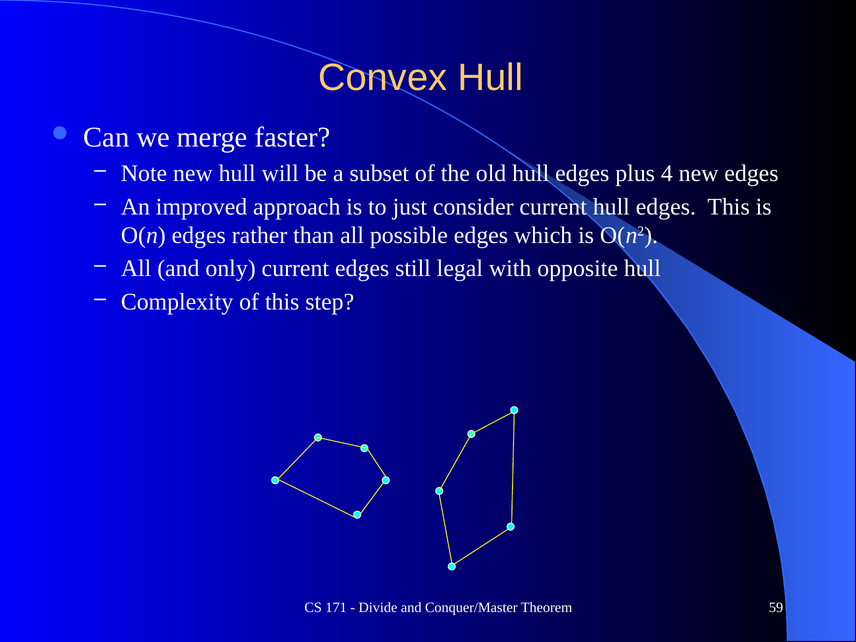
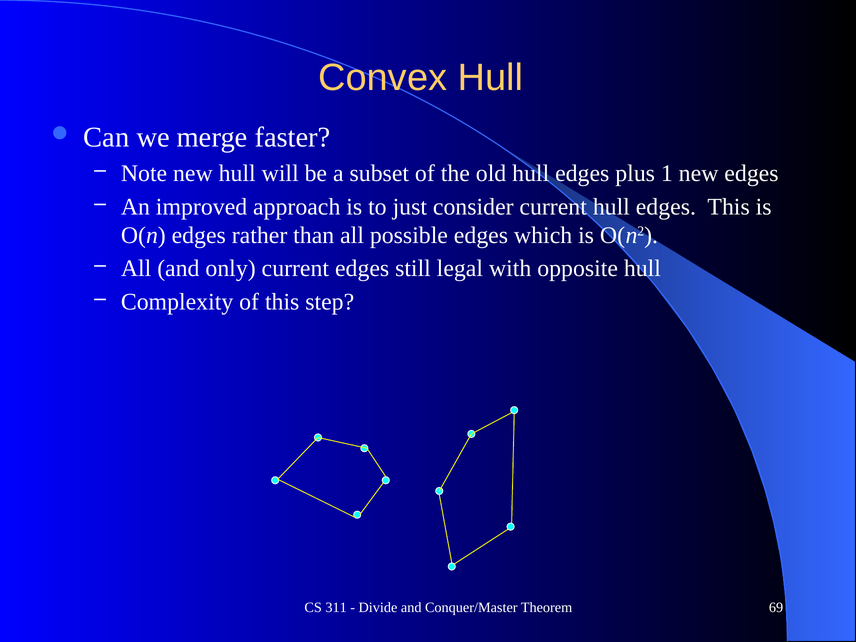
4: 4 -> 1
171: 171 -> 311
59: 59 -> 69
